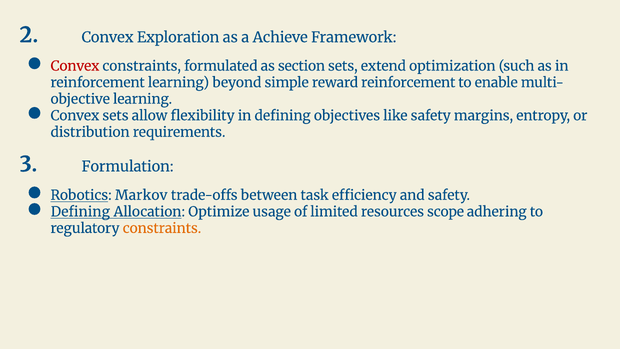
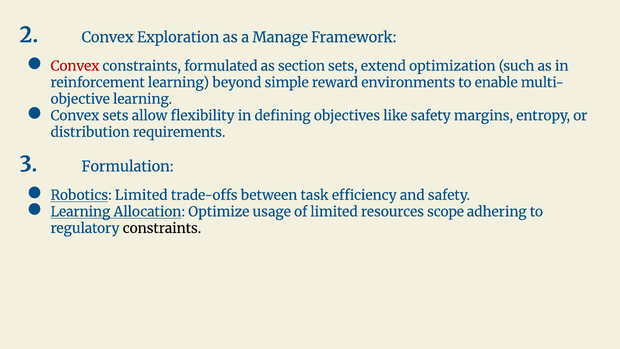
Achieve: Achieve -> Manage
reward reinforcement: reinforcement -> environments
Robotics Markov: Markov -> Limited
Defining at (80, 212): Defining -> Learning
constraints at (162, 228) colour: orange -> black
